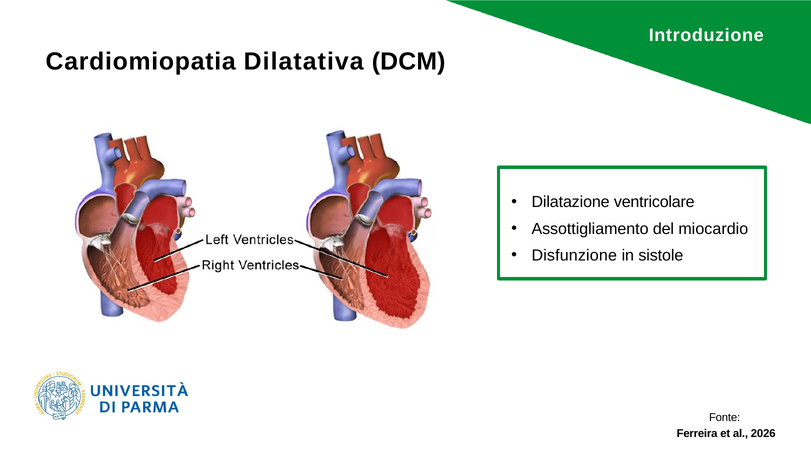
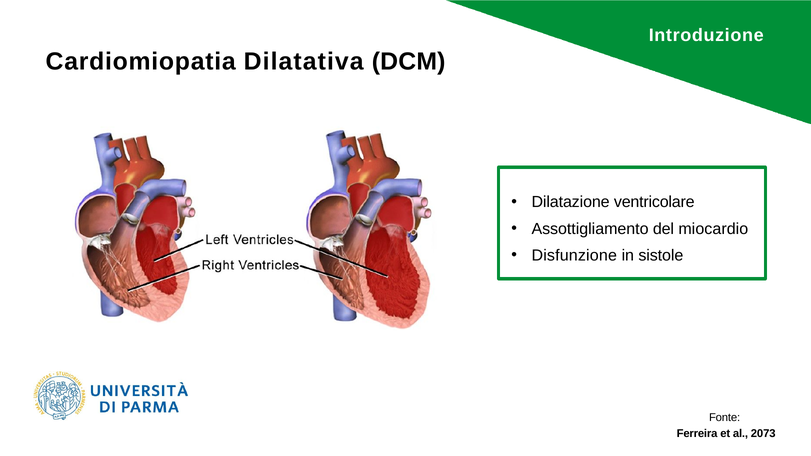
2026: 2026 -> 2073
